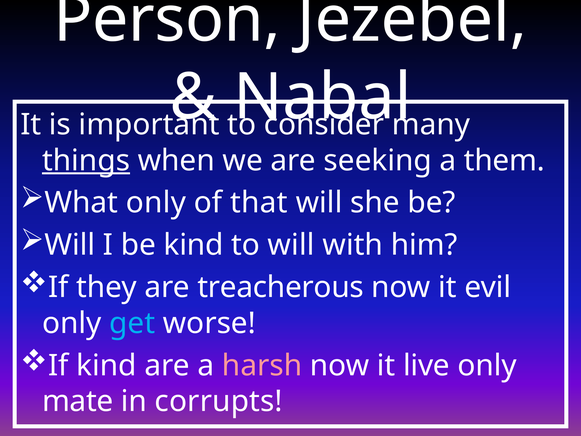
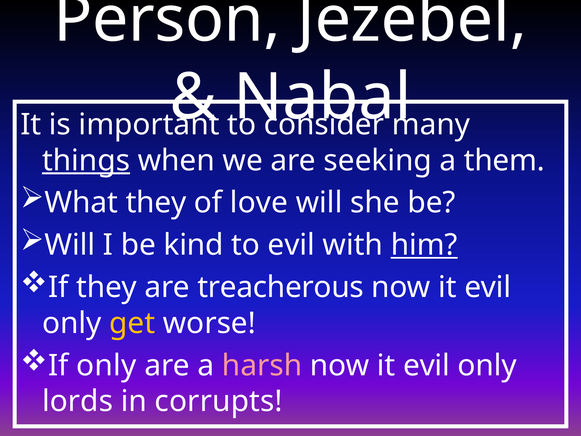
What only: only -> they
that: that -> love
to will: will -> evil
him underline: none -> present
get colour: light blue -> yellow
If kind: kind -> only
live at (426, 365): live -> evil
mate: mate -> lords
